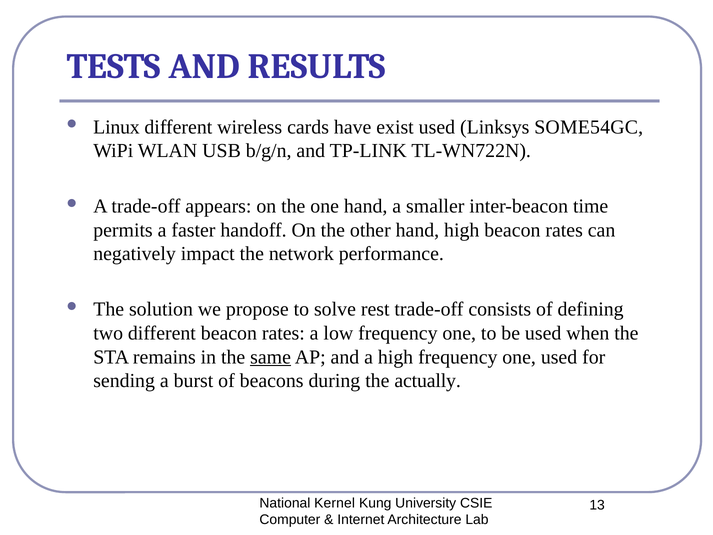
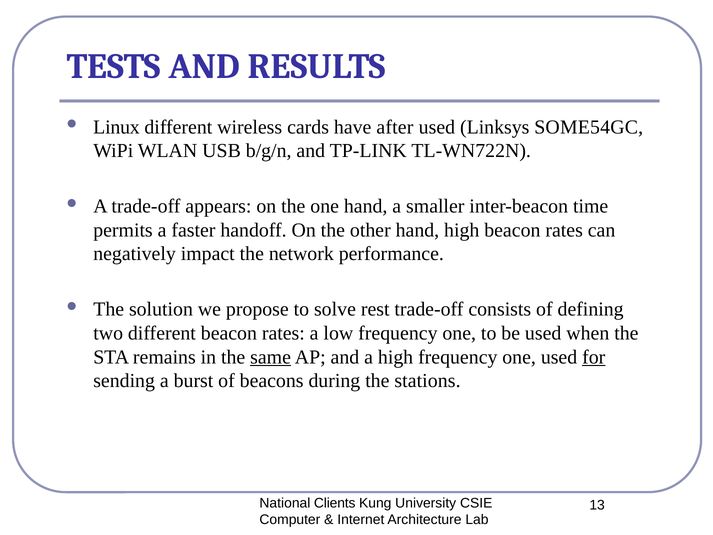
exist: exist -> after
for underline: none -> present
actually: actually -> stations
Kernel: Kernel -> Clients
